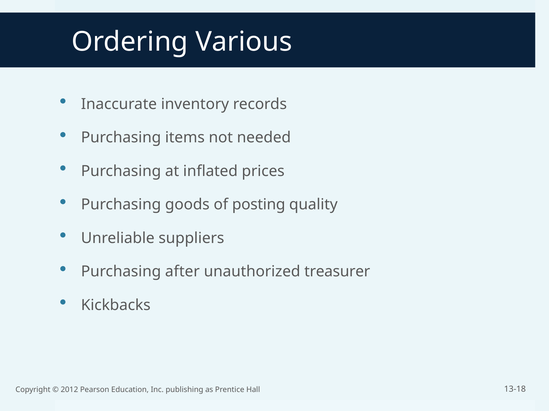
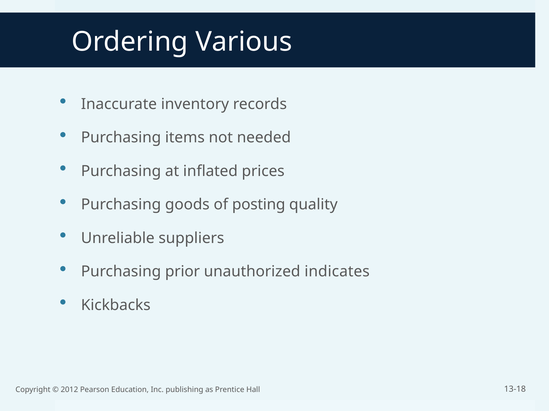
after: after -> prior
treasurer: treasurer -> indicates
